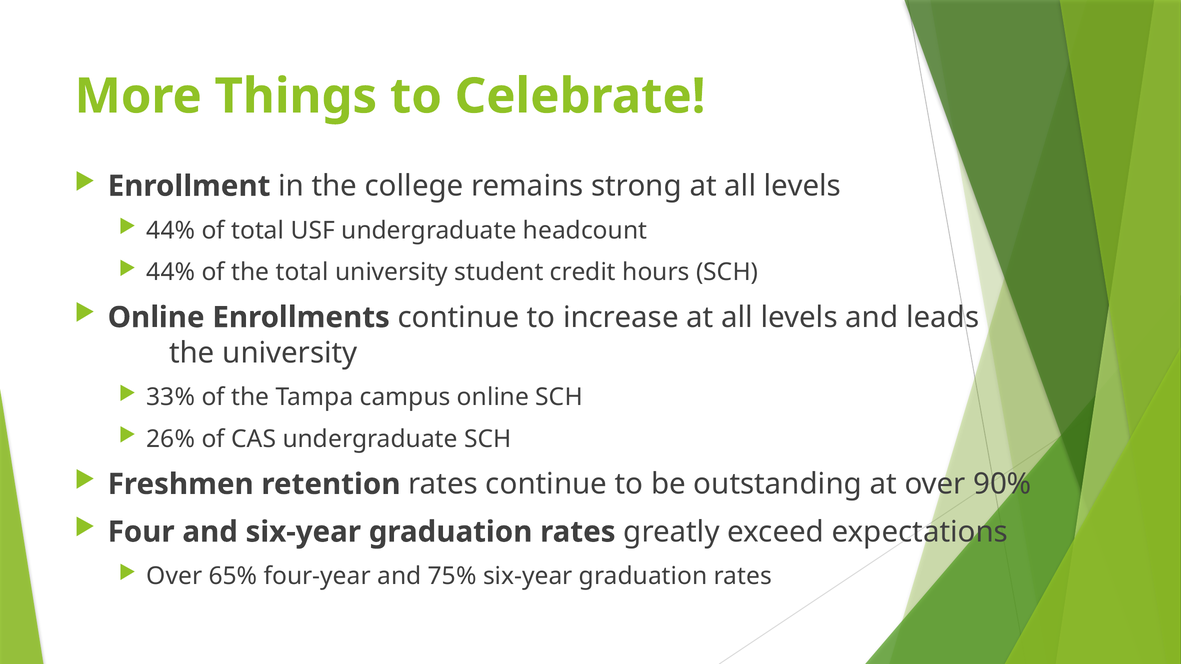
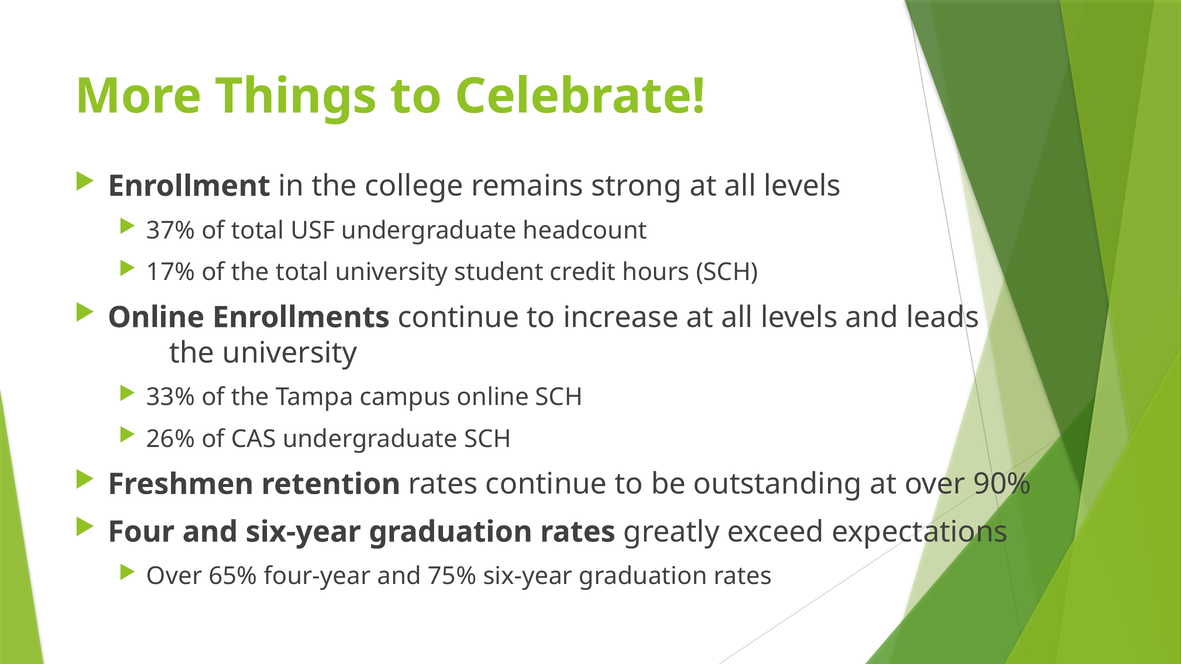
44% at (171, 231): 44% -> 37%
44% at (171, 272): 44% -> 17%
